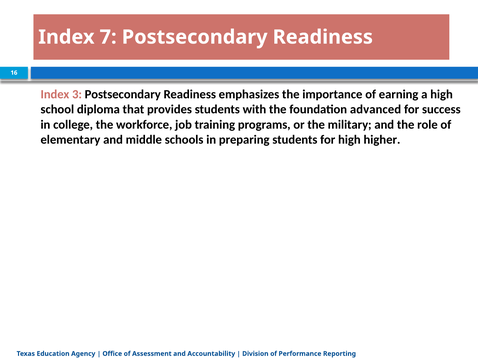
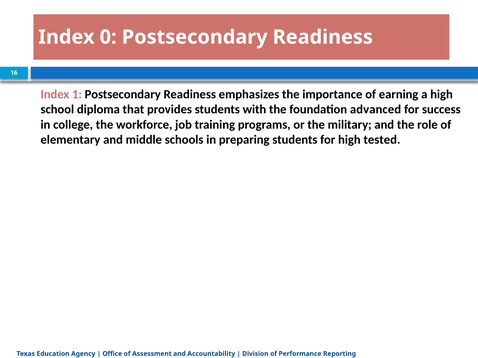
7: 7 -> 0
3: 3 -> 1
higher: higher -> tested
